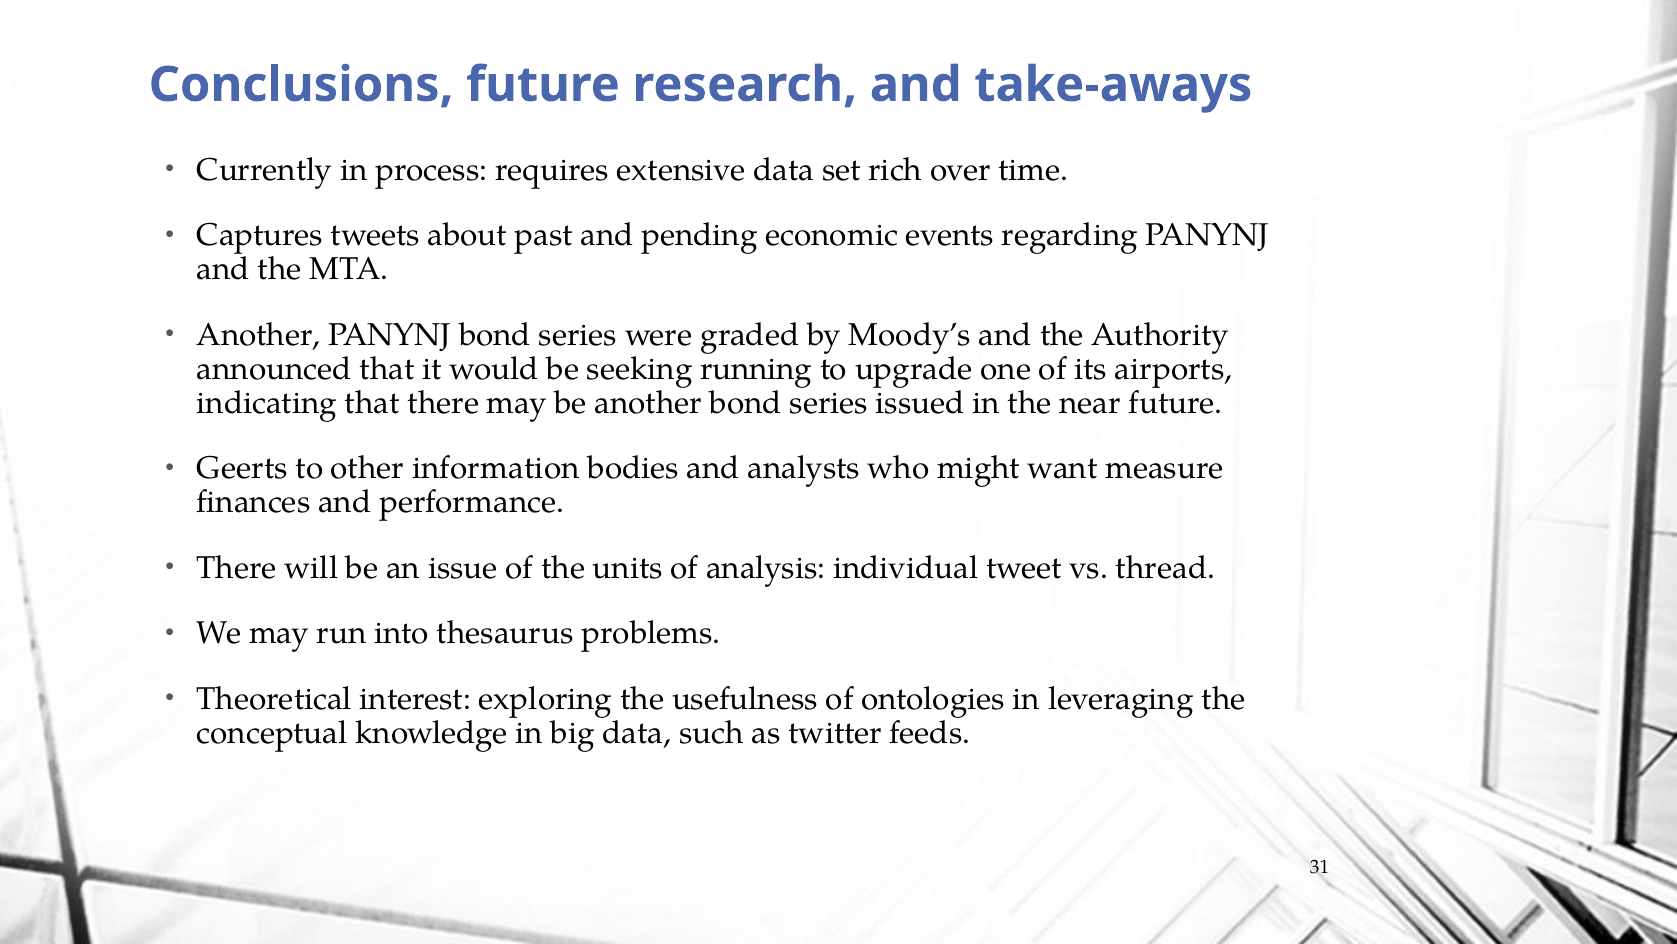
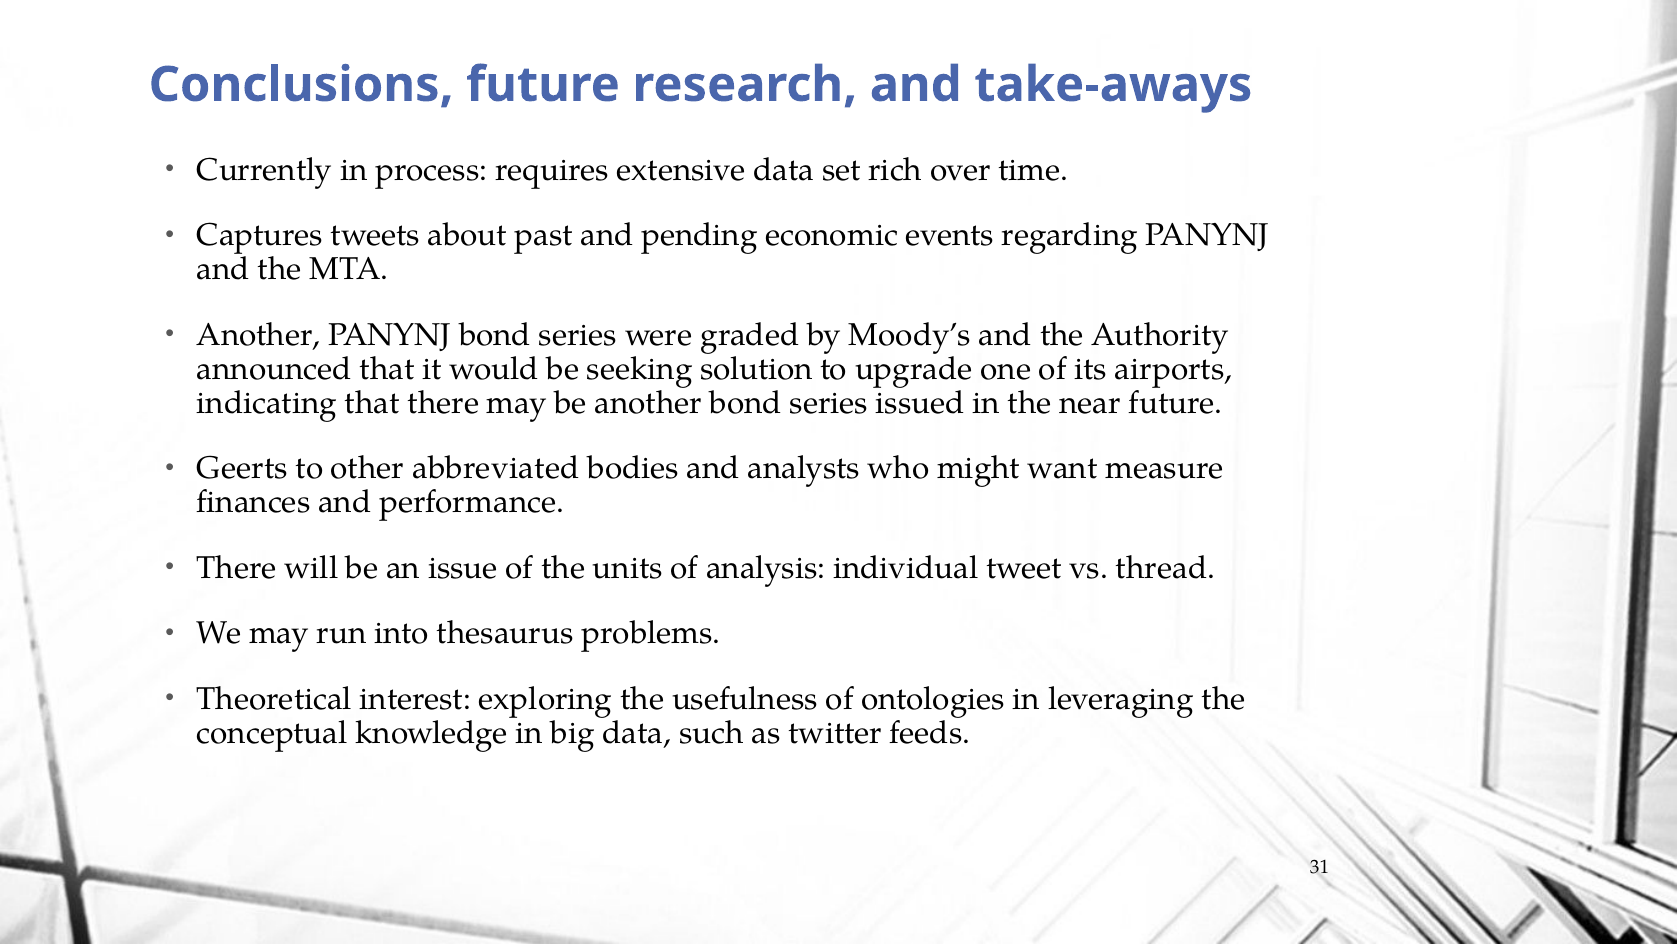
running: running -> solution
information: information -> abbreviated
